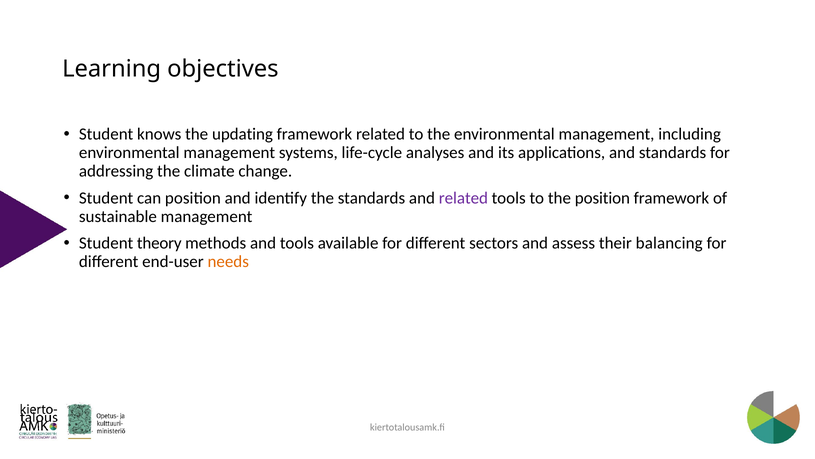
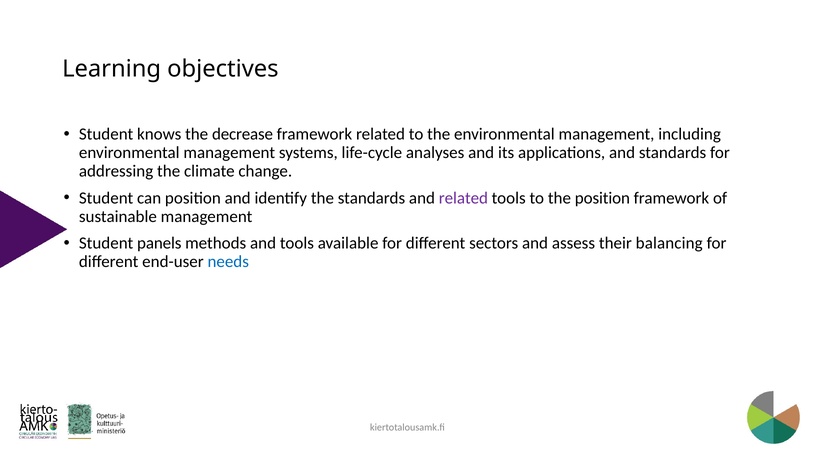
updating: updating -> decrease
theory: theory -> panels
needs colour: orange -> blue
